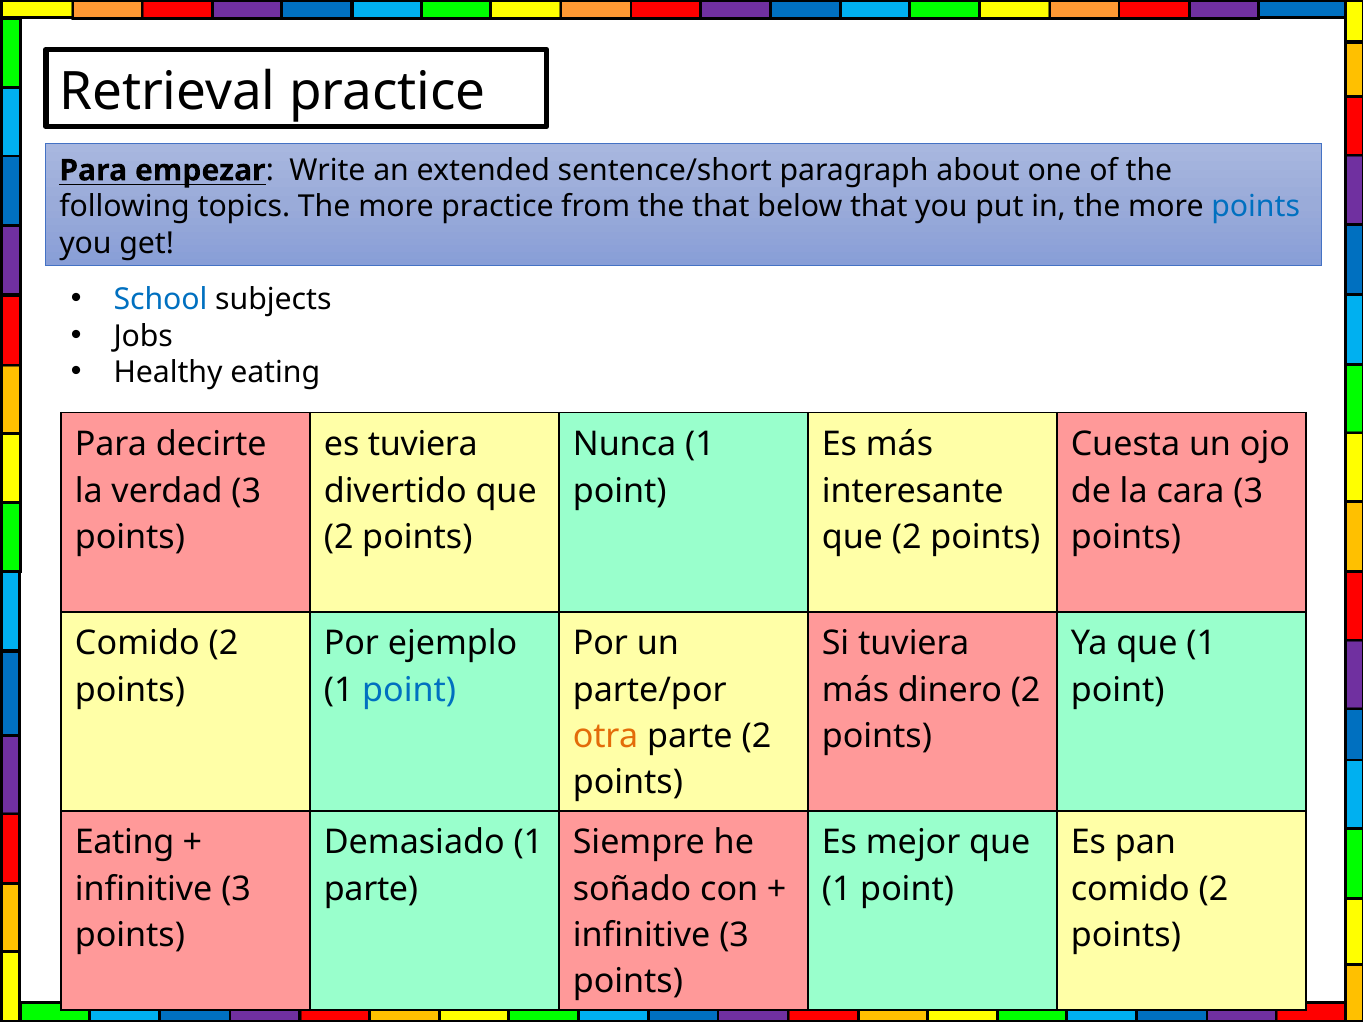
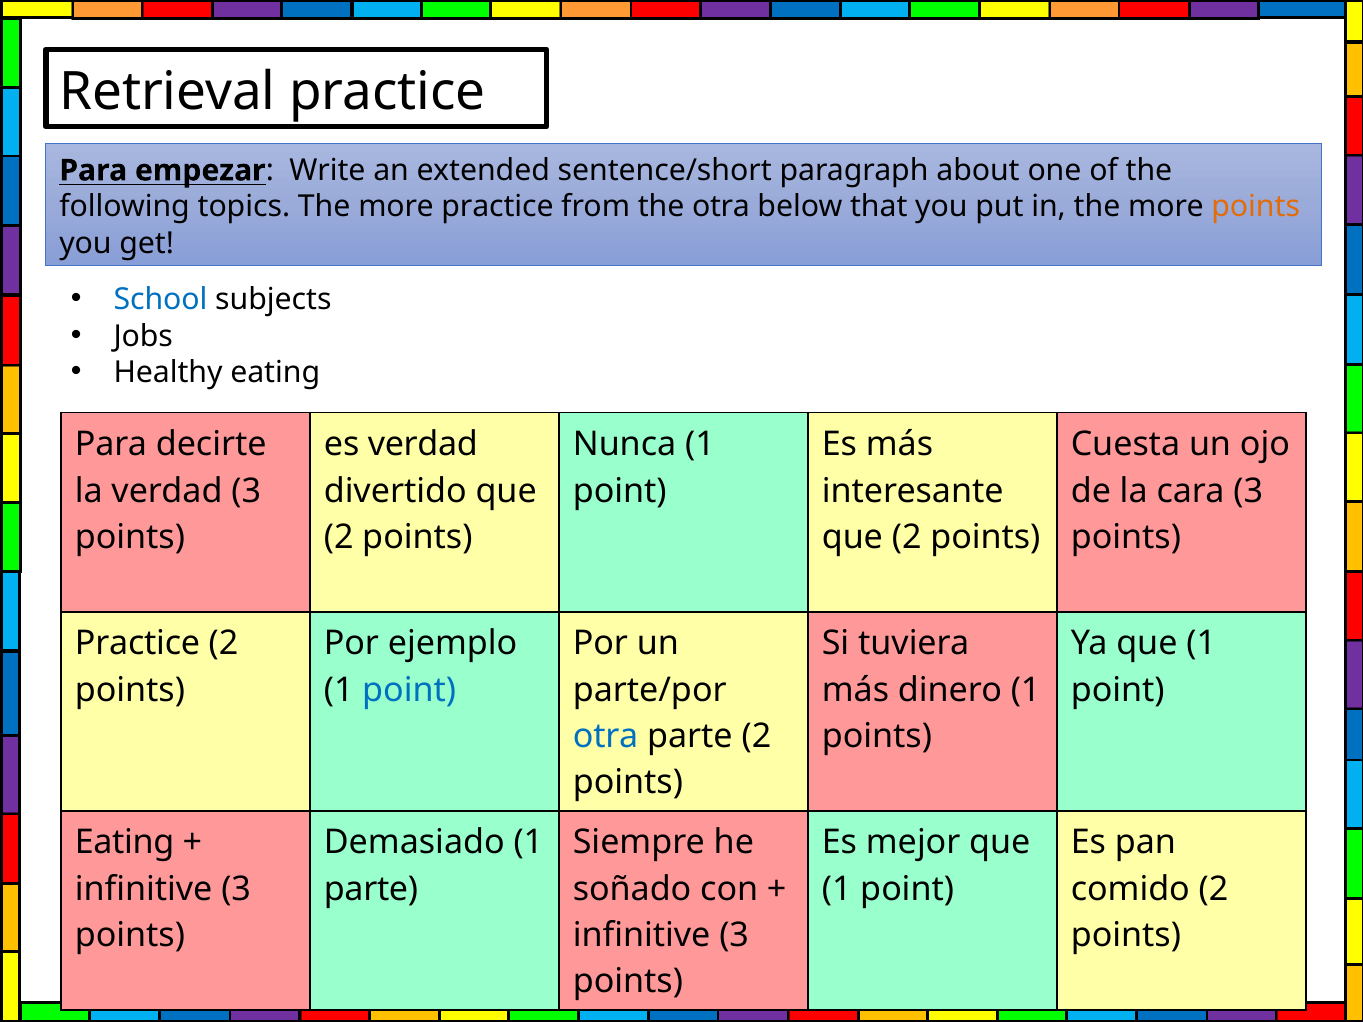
the that: that -> otra
points at (1256, 207) colour: blue -> orange
es tuviera: tuviera -> verdad
Comido at (137, 644): Comido -> Practice
dinero 2: 2 -> 1
otra at (606, 736) colour: orange -> blue
